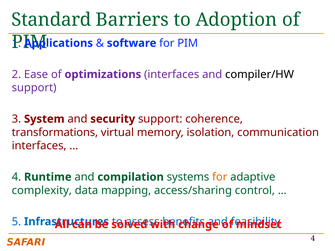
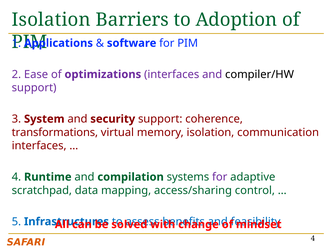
Standard at (51, 20): Standard -> Isolation
for at (220, 177) colour: orange -> purple
complexity: complexity -> scratchpad
